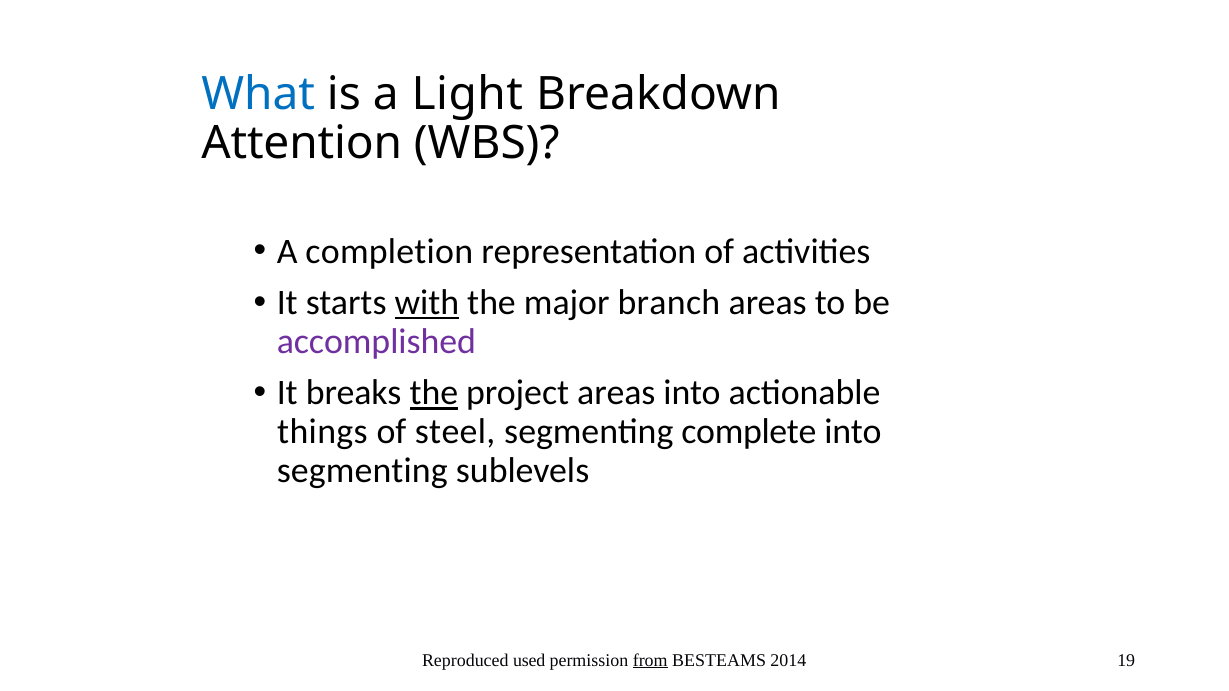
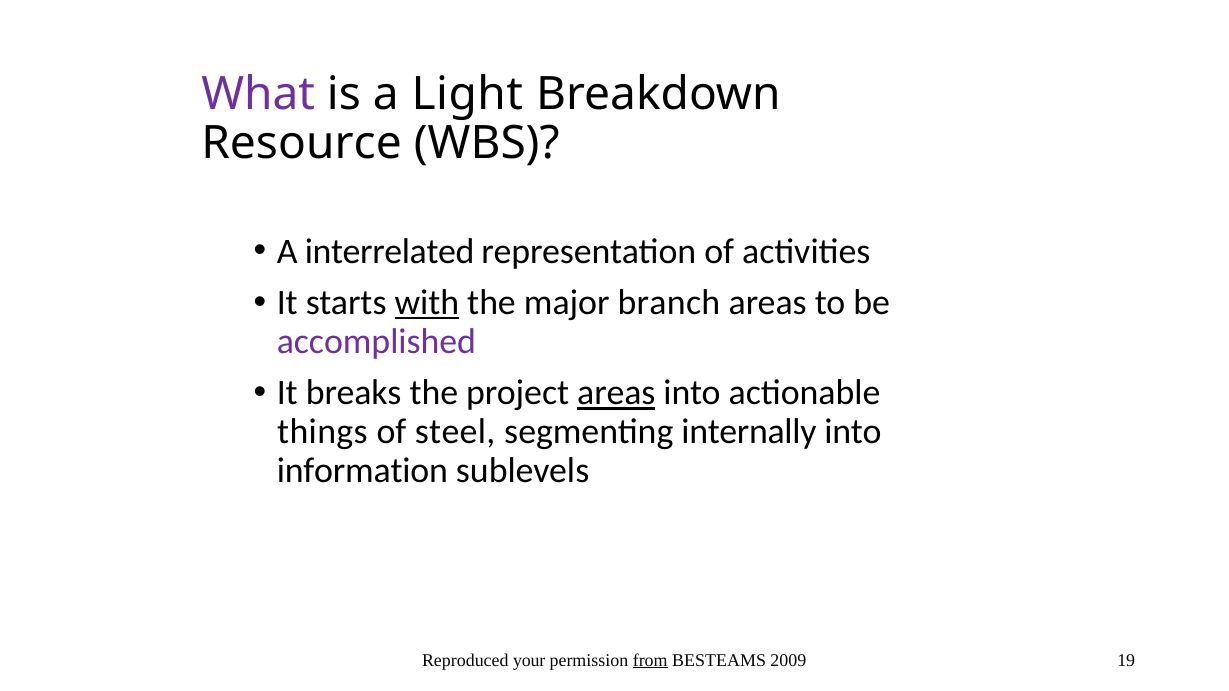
What colour: blue -> purple
Attention: Attention -> Resource
completion: completion -> interrelated
the at (434, 393) underline: present -> none
areas at (616, 393) underline: none -> present
complete: complete -> internally
segmenting at (362, 471): segmenting -> information
used: used -> your
2014: 2014 -> 2009
